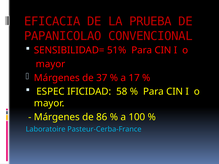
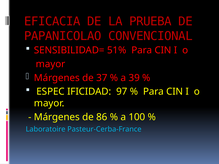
17: 17 -> 39
58: 58 -> 97
